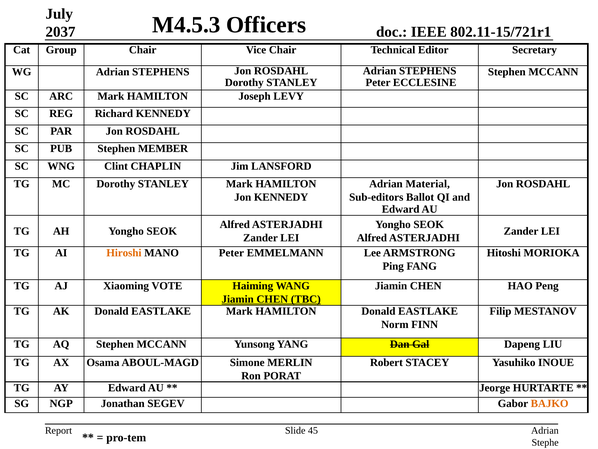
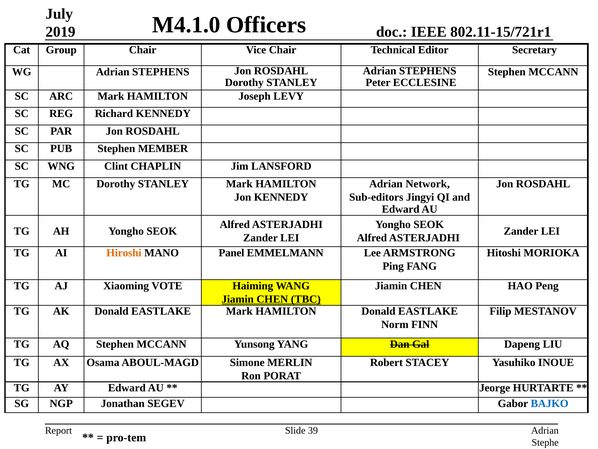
M4.5.3: M4.5.3 -> M4.1.0
2037: 2037 -> 2019
Material: Material -> Network
Ballot: Ballot -> Jingyi
MANO Peter: Peter -> Panel
BAJKO colour: orange -> blue
45: 45 -> 39
